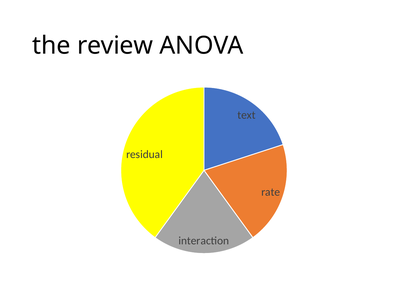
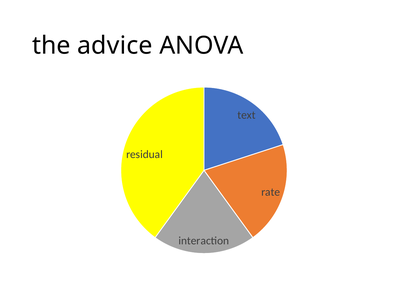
review: review -> advice
